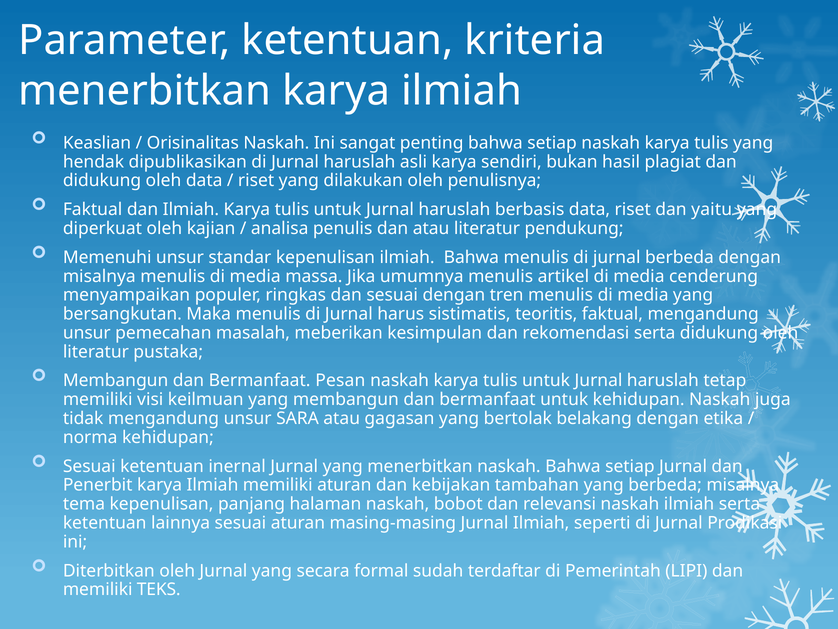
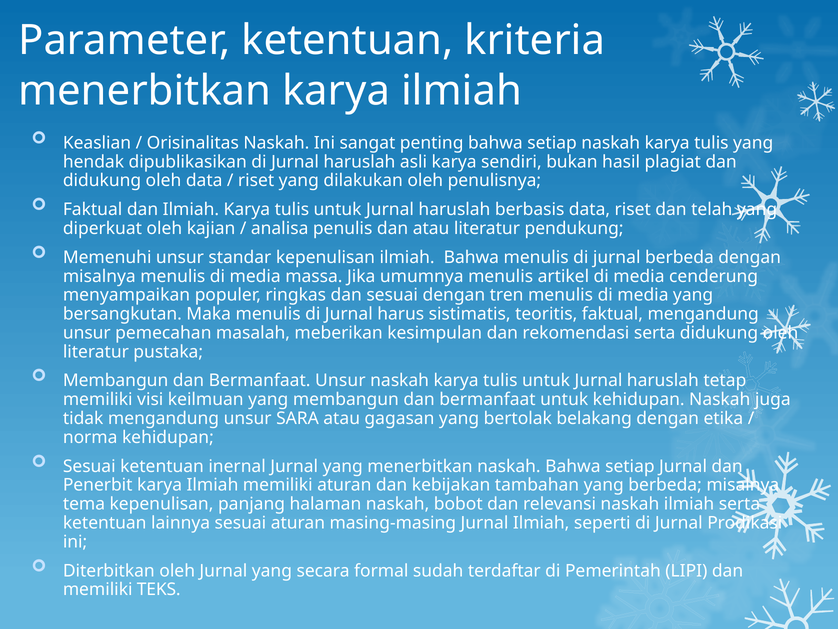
yaitu: yaitu -> telah
Bermanfaat Pesan: Pesan -> Unsur
